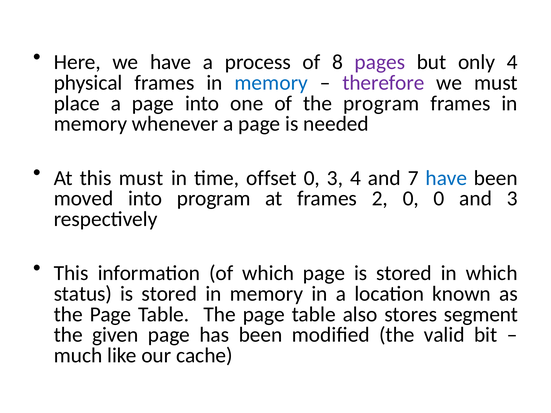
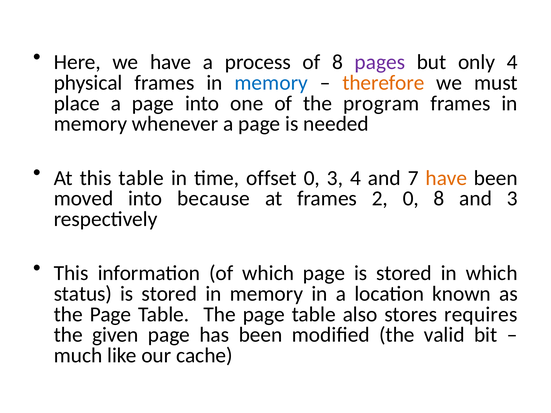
therefore colour: purple -> orange
this must: must -> table
have at (446, 178) colour: blue -> orange
into program: program -> because
0 0: 0 -> 8
segment: segment -> requires
